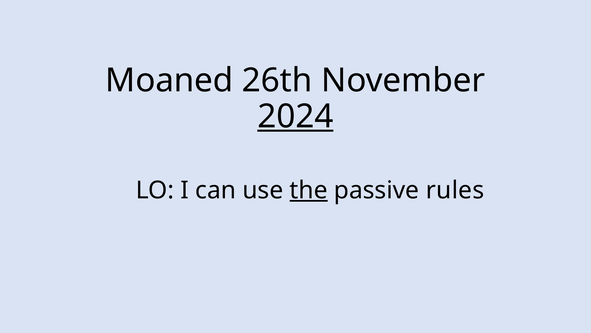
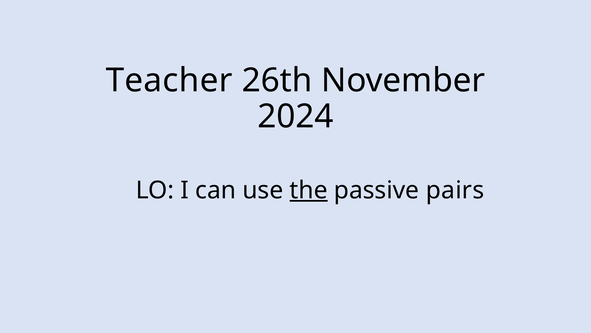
Moaned: Moaned -> Teacher
2024 underline: present -> none
rules: rules -> pairs
